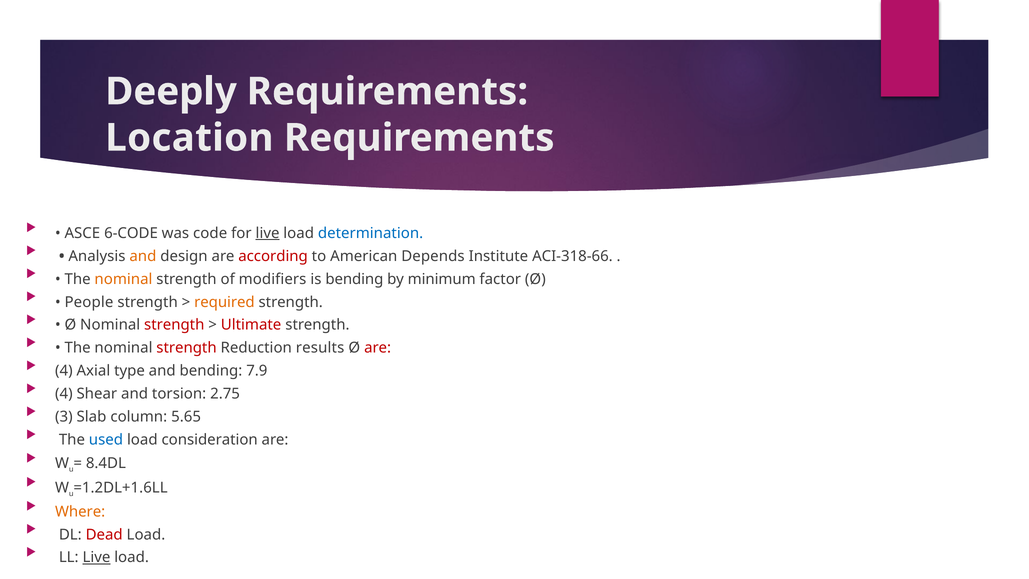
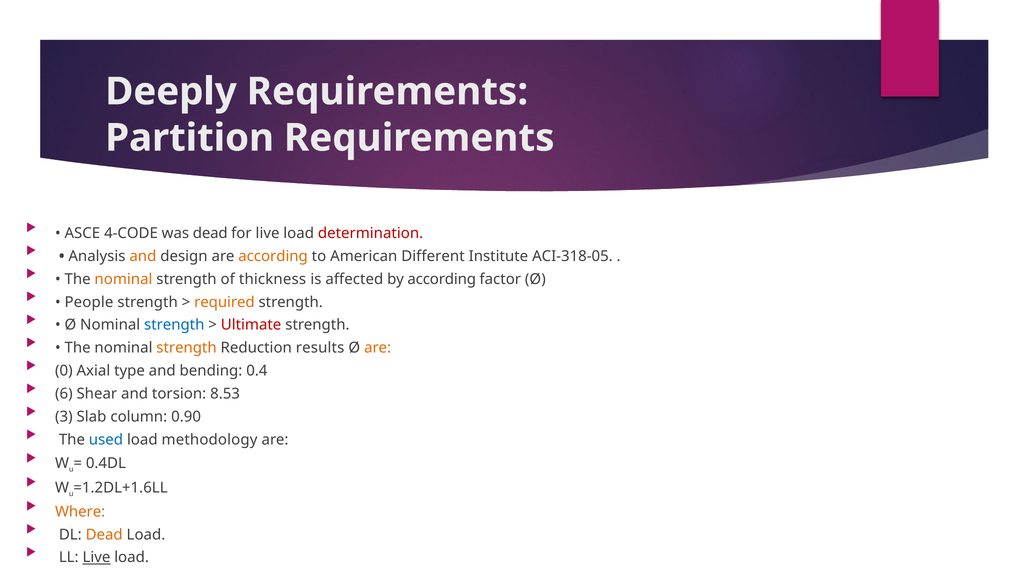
Location: Location -> Partition
6-CODE: 6-CODE -> 4-CODE
was code: code -> dead
live at (268, 233) underline: present -> none
determination colour: blue -> red
according at (273, 256) colour: red -> orange
Depends: Depends -> Different
ACI-318-66: ACI-318-66 -> ACI-318-05
modifiers: modifiers -> thickness
is bending: bending -> affected
by minimum: minimum -> according
strength at (174, 325) colour: red -> blue
strength at (187, 348) colour: red -> orange
are at (378, 348) colour: red -> orange
4 at (64, 371): 4 -> 0
7.9: 7.9 -> 0.4
4 at (64, 394): 4 -> 6
2.75: 2.75 -> 8.53
5.65: 5.65 -> 0.90
consideration: consideration -> methodology
8.4DL: 8.4DL -> 0.4DL
Dead at (104, 534) colour: red -> orange
